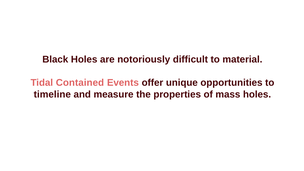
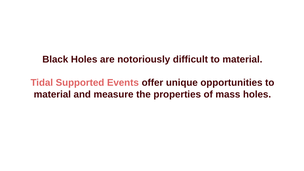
Contained: Contained -> Supported
timeline at (52, 94): timeline -> material
